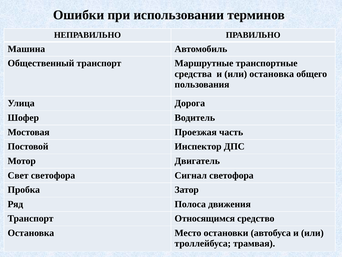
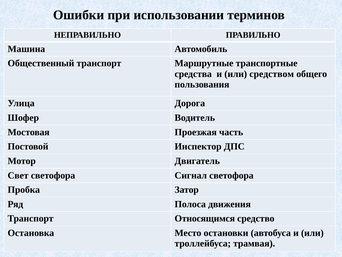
или остановка: остановка -> средством
